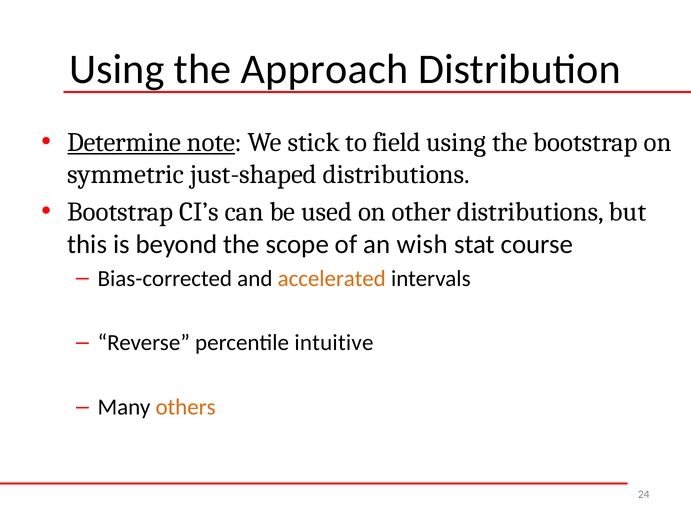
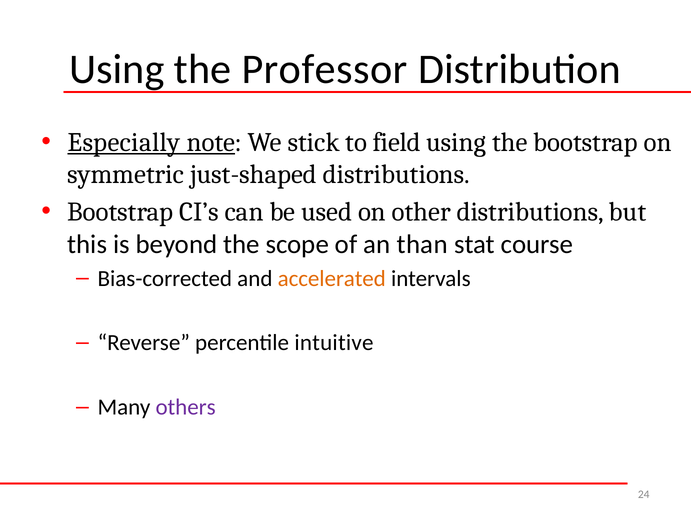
Approach: Approach -> Professor
Determine: Determine -> Especially
wish: wish -> than
others colour: orange -> purple
